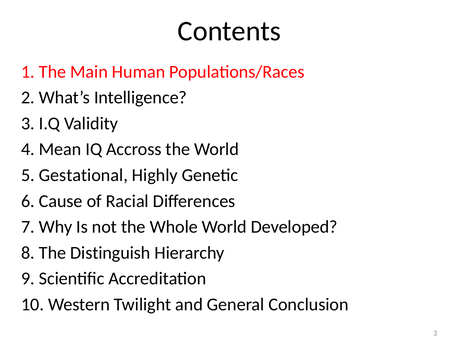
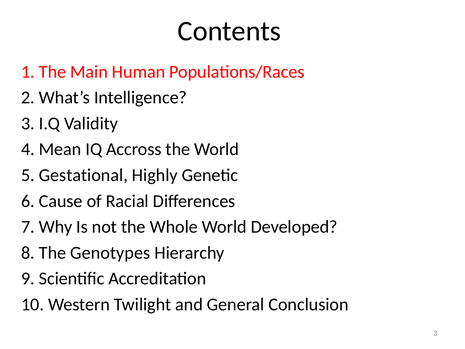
Distinguish: Distinguish -> Genotypes
